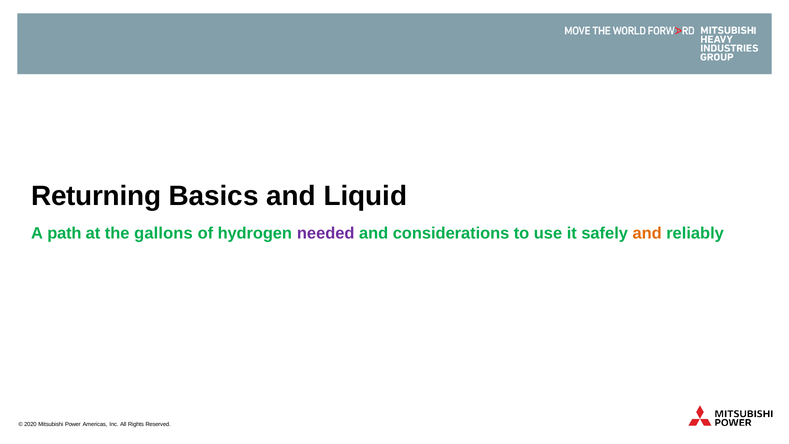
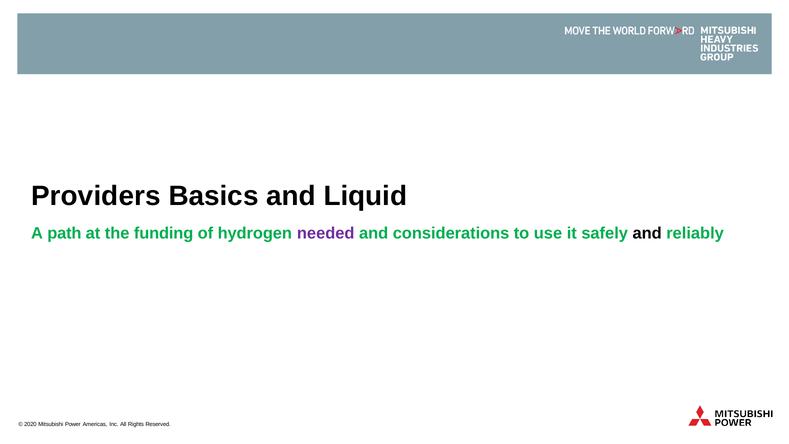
Returning: Returning -> Providers
gallons: gallons -> funding
and at (647, 233) colour: orange -> black
